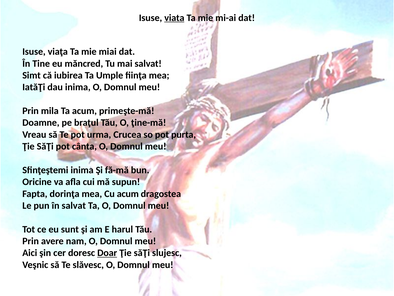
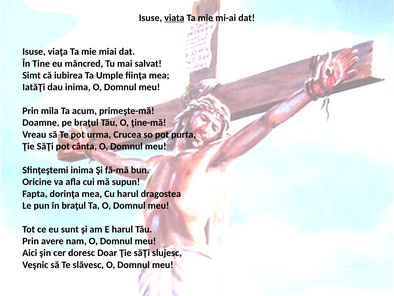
Cu acum: acum -> harul
în salvat: salvat -> braţul
Doar underline: present -> none
